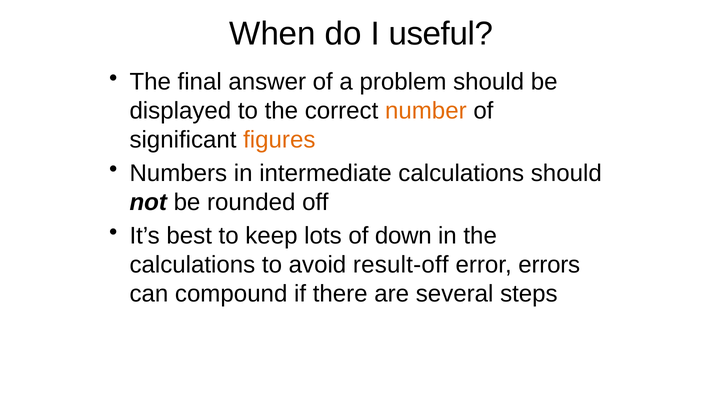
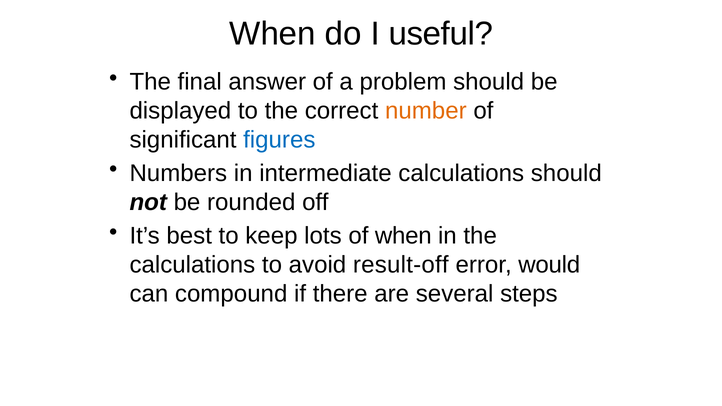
figures colour: orange -> blue
of down: down -> when
errors: errors -> would
